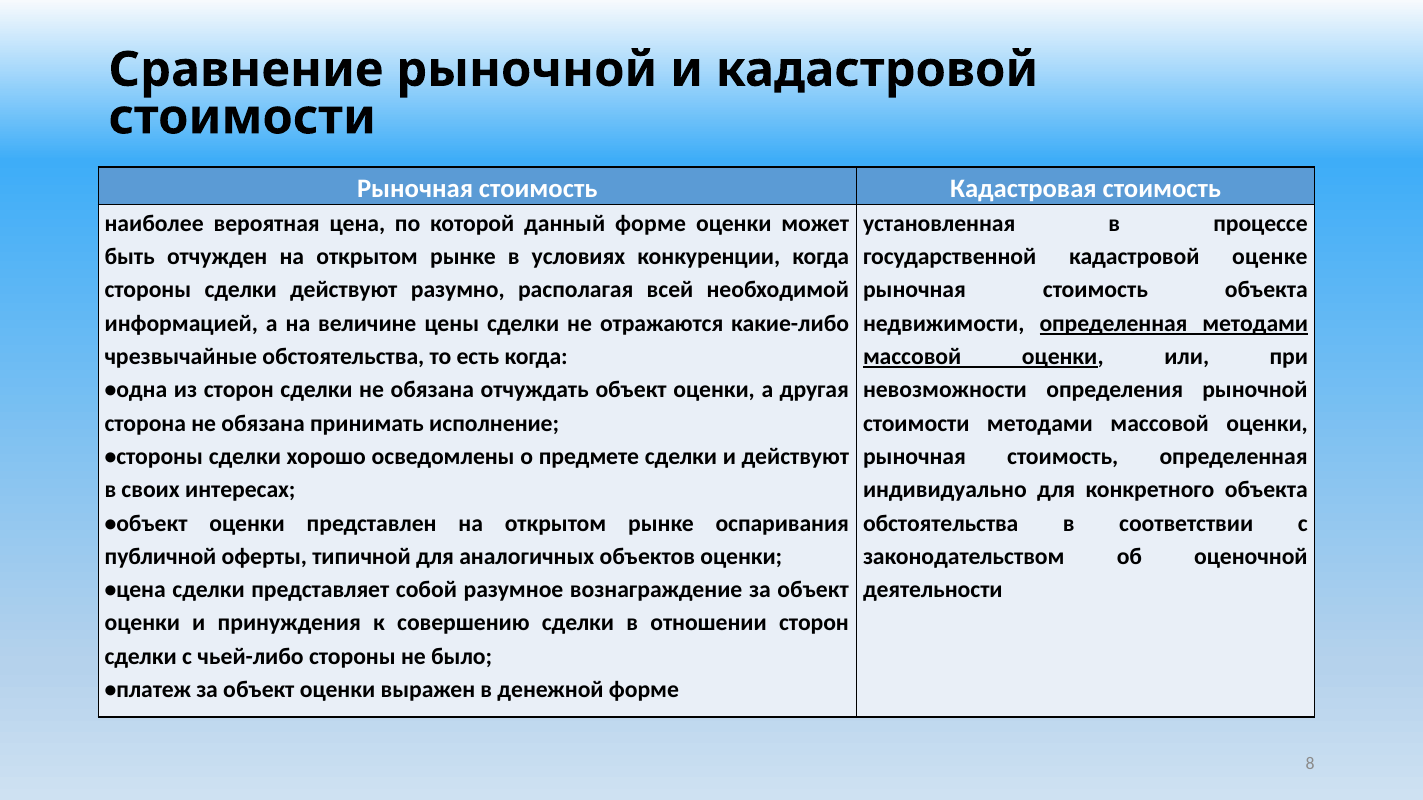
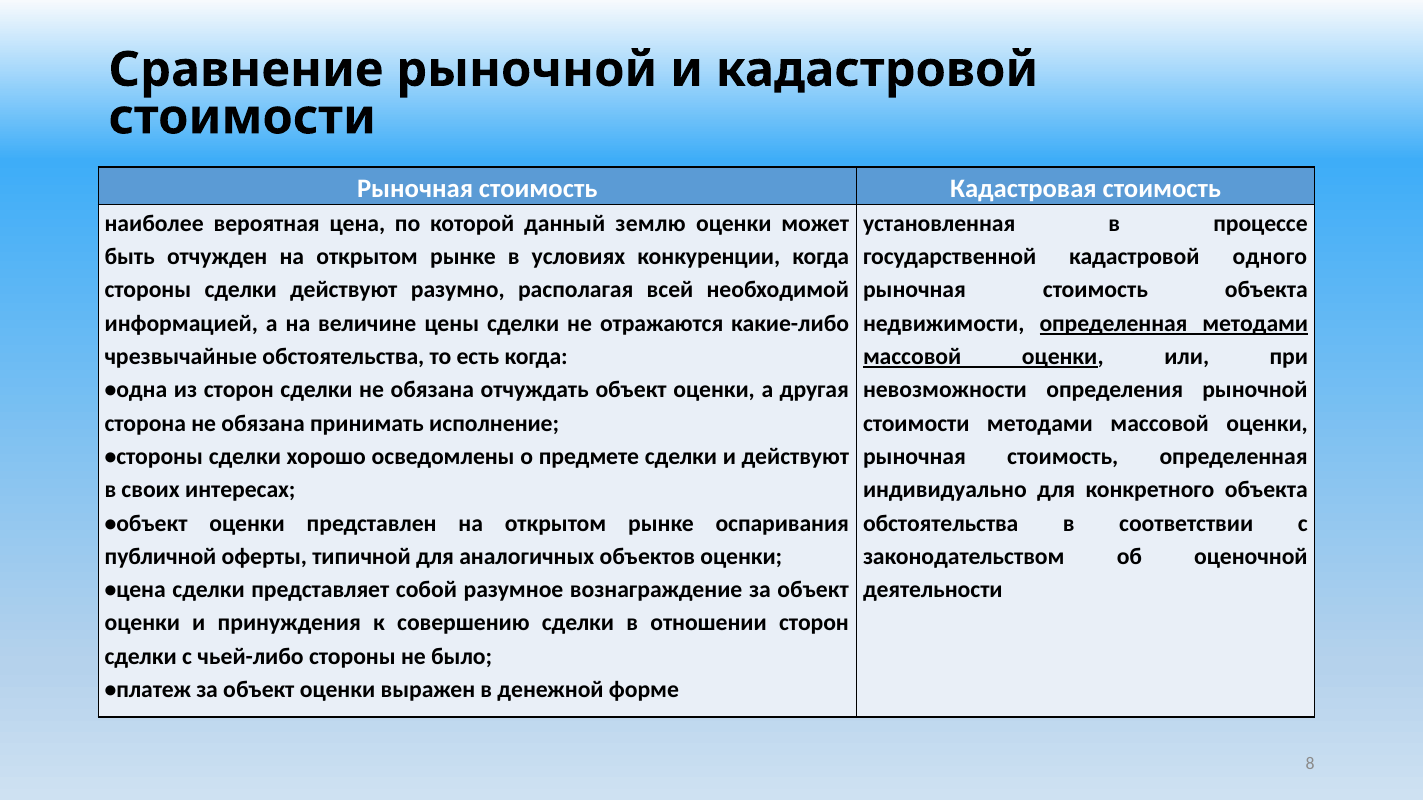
данный форме: форме -> землю
оценке: оценке -> одного
